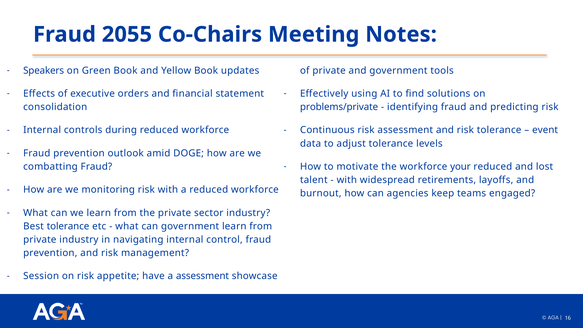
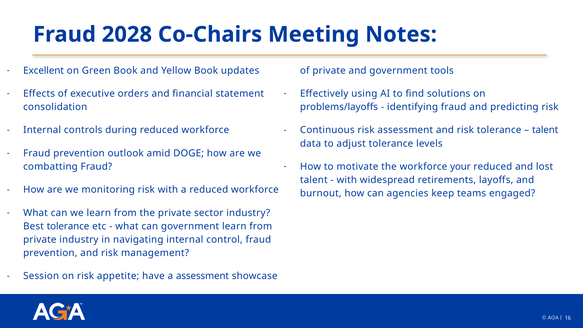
2055: 2055 -> 2028
Speakers: Speakers -> Excellent
problems/private: problems/private -> problems/layoffs
event at (545, 130): event -> talent
